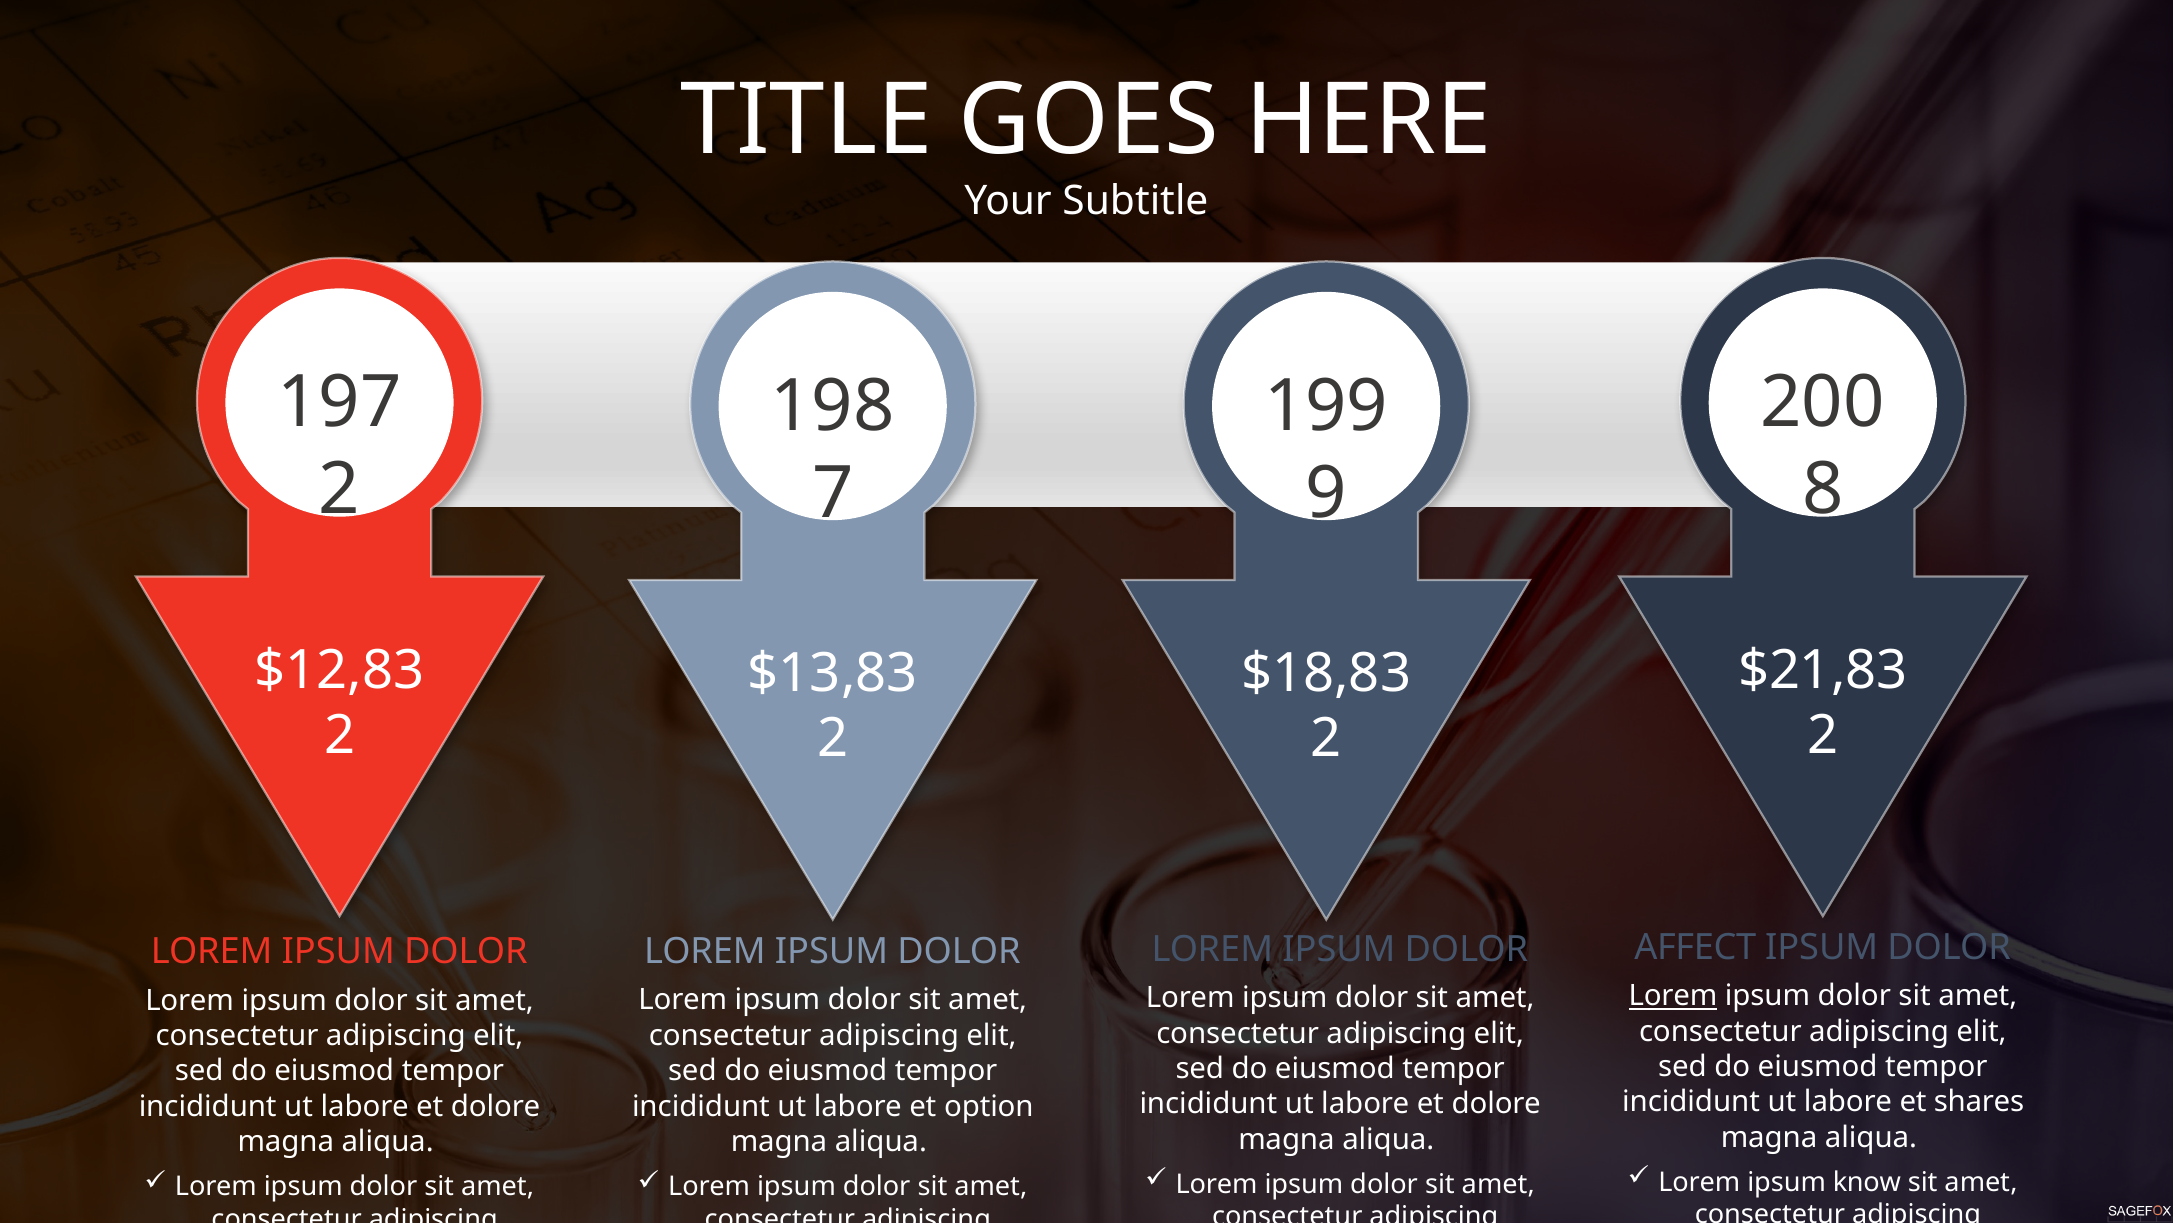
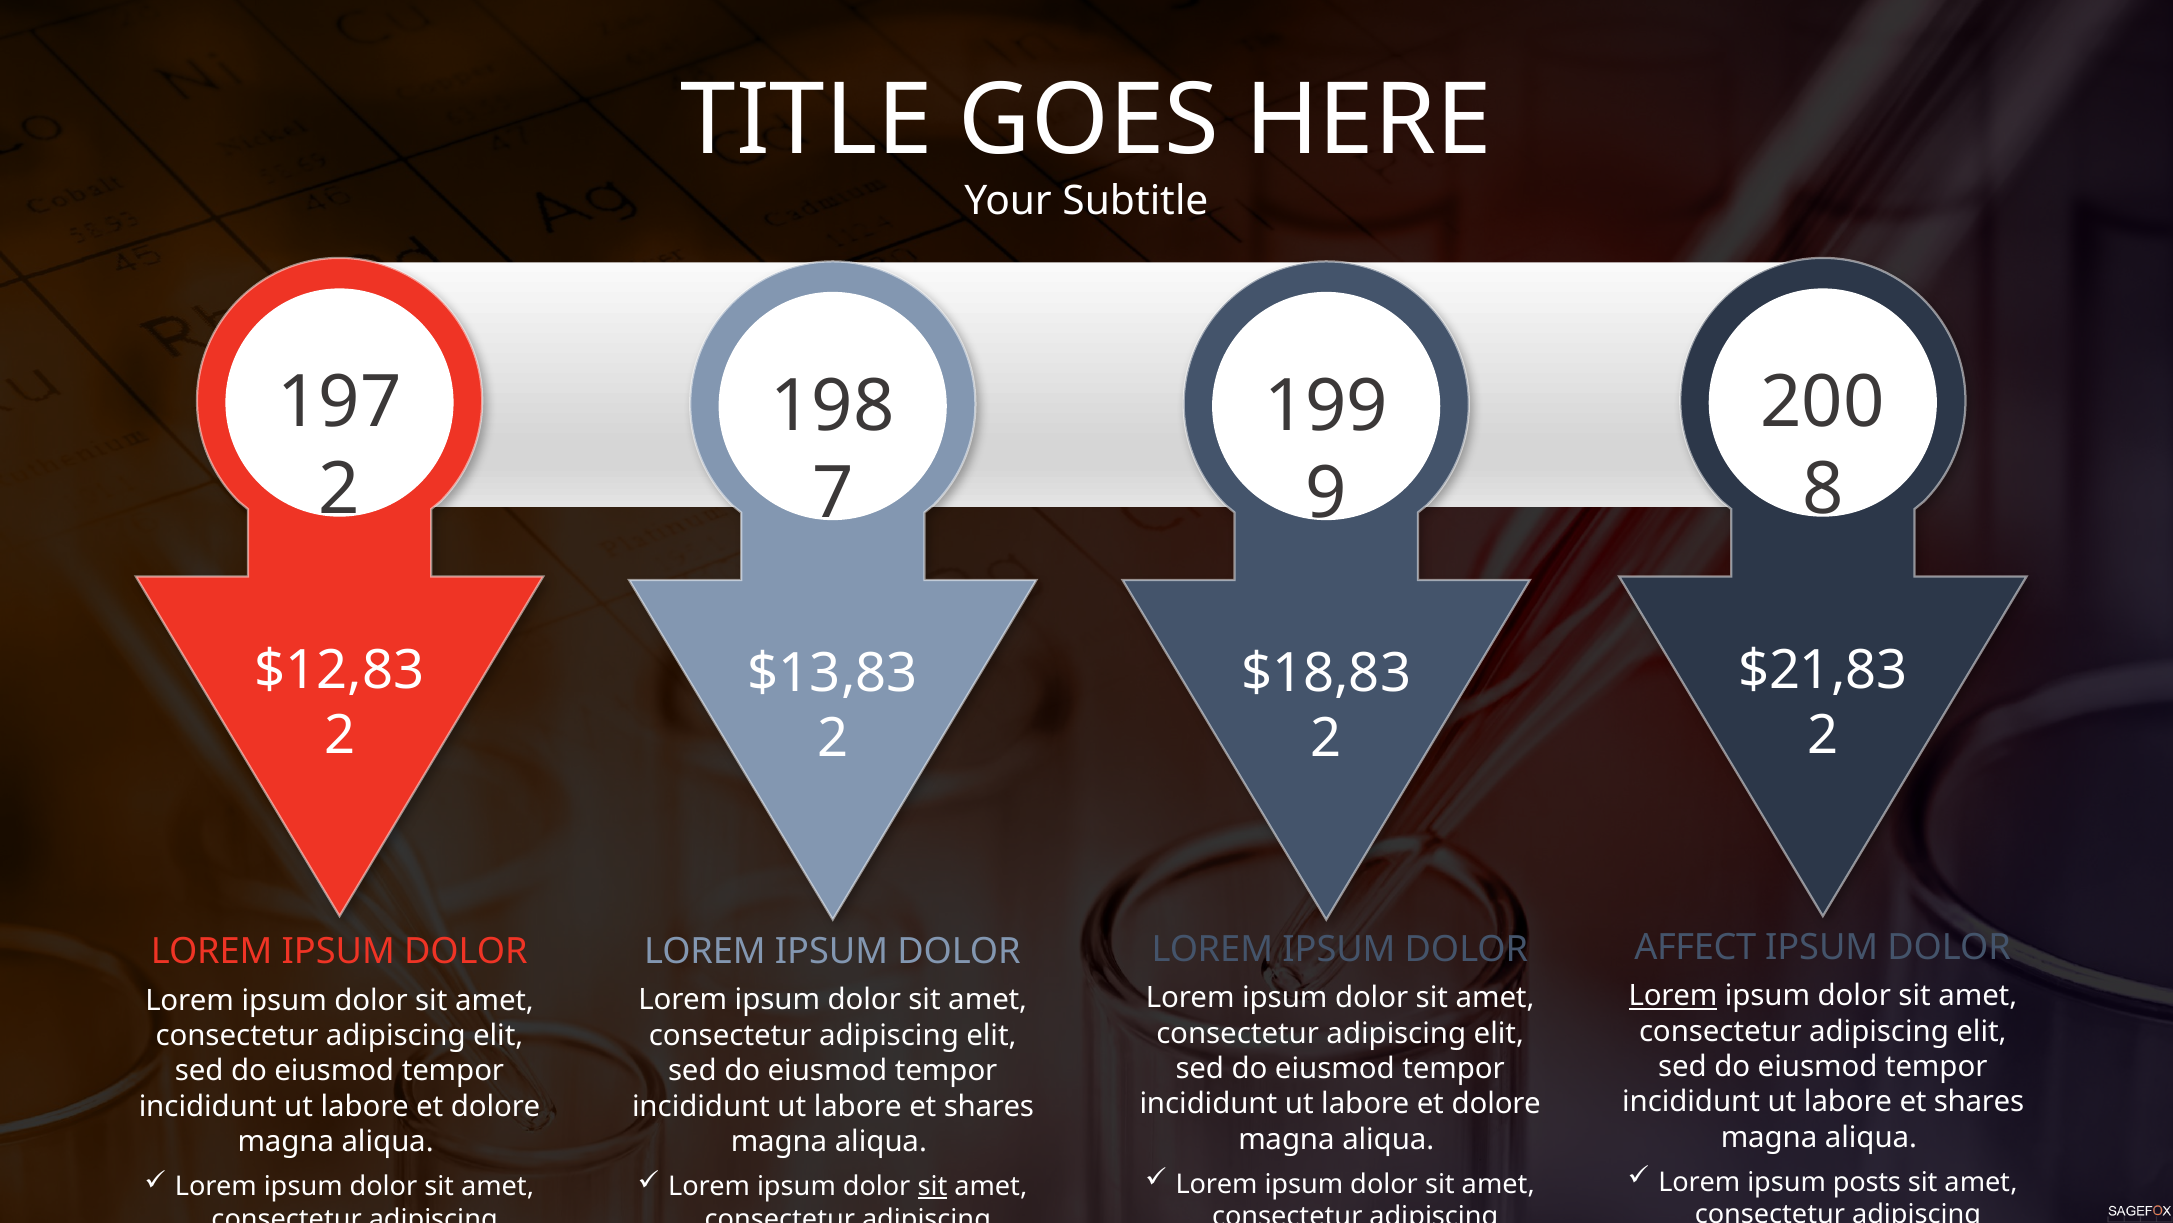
option at (989, 1106): option -> shares
know: know -> posts
sit at (933, 1186) underline: none -> present
